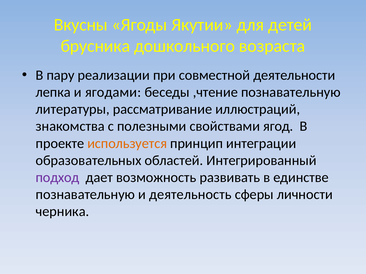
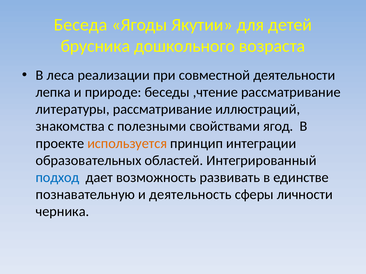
Вкусны: Вкусны -> Беседа
пару: пару -> леса
ягодами: ягодами -> природе
,чтение познавательную: познавательную -> рассматривание
подход colour: purple -> blue
